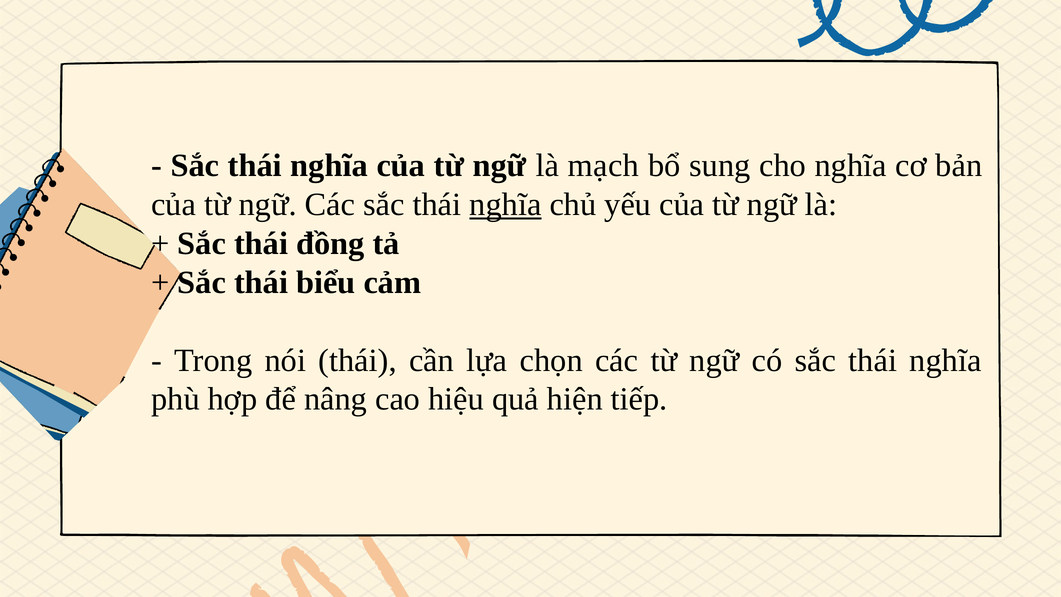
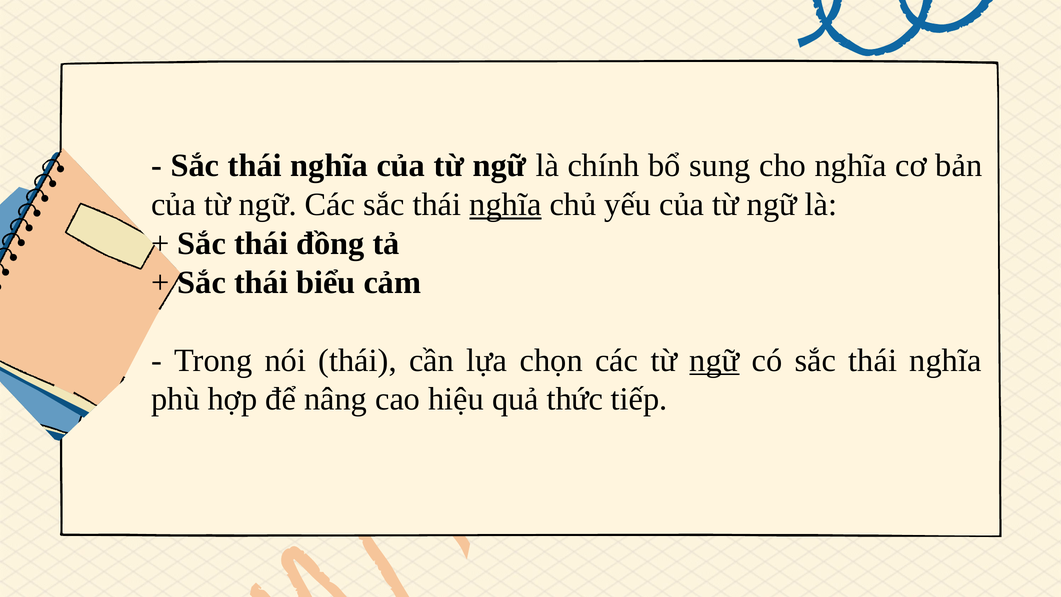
mạch: mạch -> chính
ngữ at (714, 360) underline: none -> present
hiện: hiện -> thức
